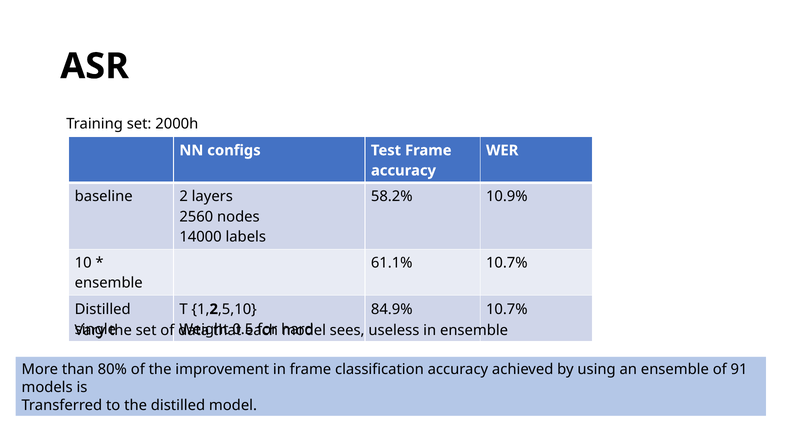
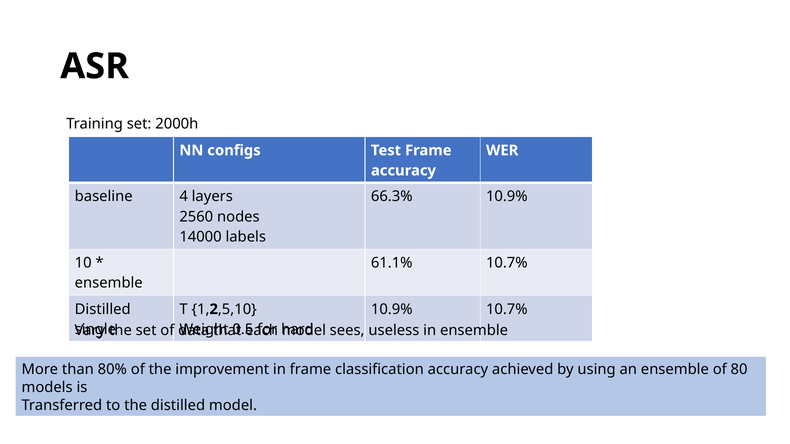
baseline 2: 2 -> 4
58.2%: 58.2% -> 66.3%
84.9% at (392, 309): 84.9% -> 10.9%
91: 91 -> 80
